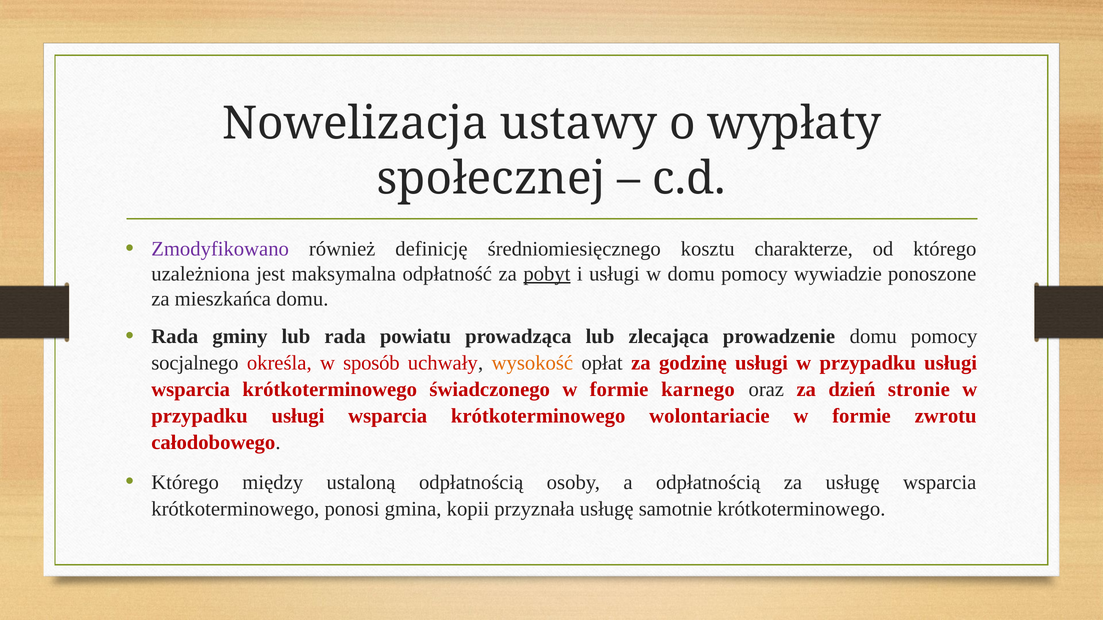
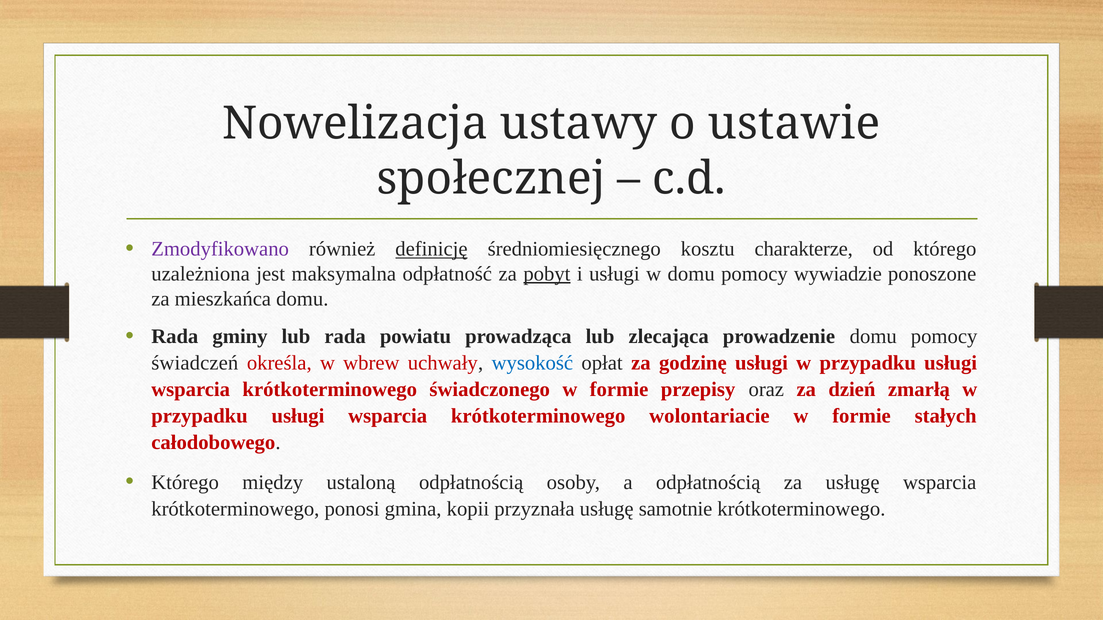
wypłaty: wypłaty -> ustawie
definicję underline: none -> present
socjalnego: socjalnego -> świadczeń
sposób: sposób -> wbrew
wysokość colour: orange -> blue
karnego: karnego -> przepisy
stronie: stronie -> zmarłą
zwrotu: zwrotu -> stałych
